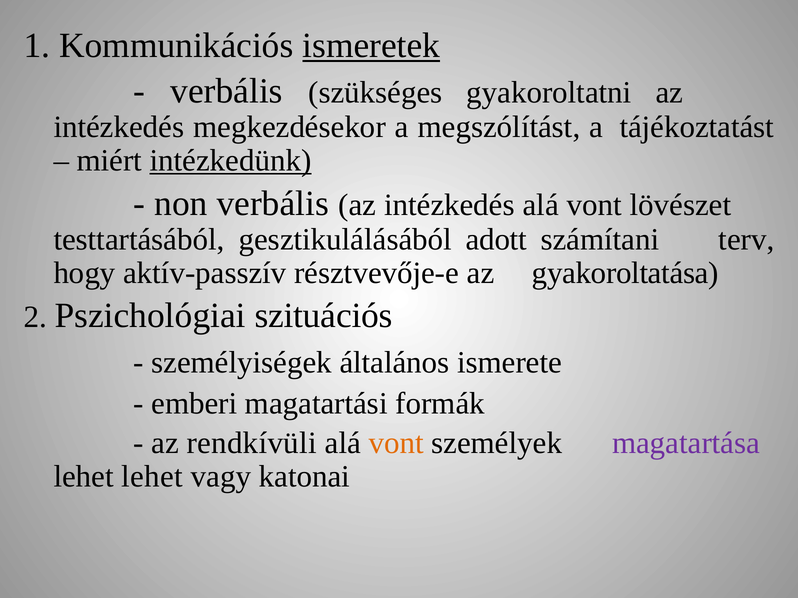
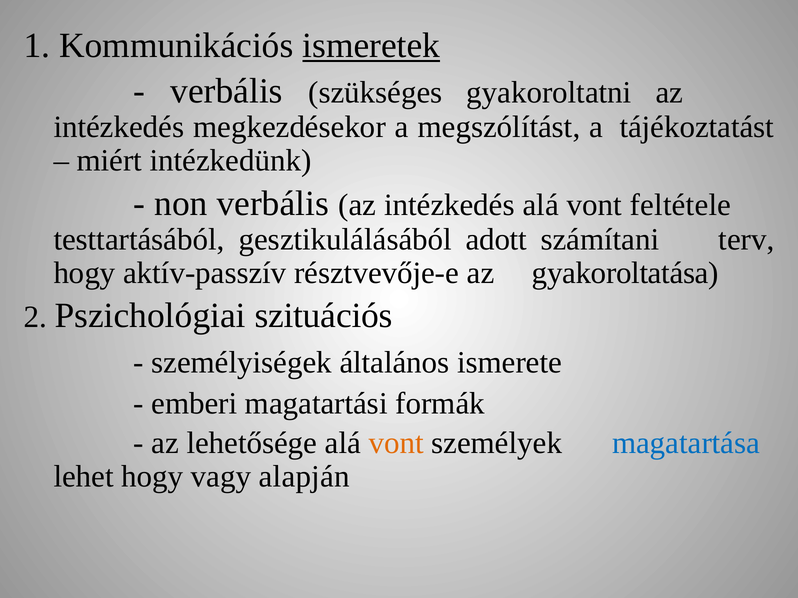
intézkedünk underline: present -> none
lövészet: lövészet -> feltétele
rendkívüli: rendkívüli -> lehetősége
magatartása colour: purple -> blue
lehet lehet: lehet -> hogy
katonai: katonai -> alapján
